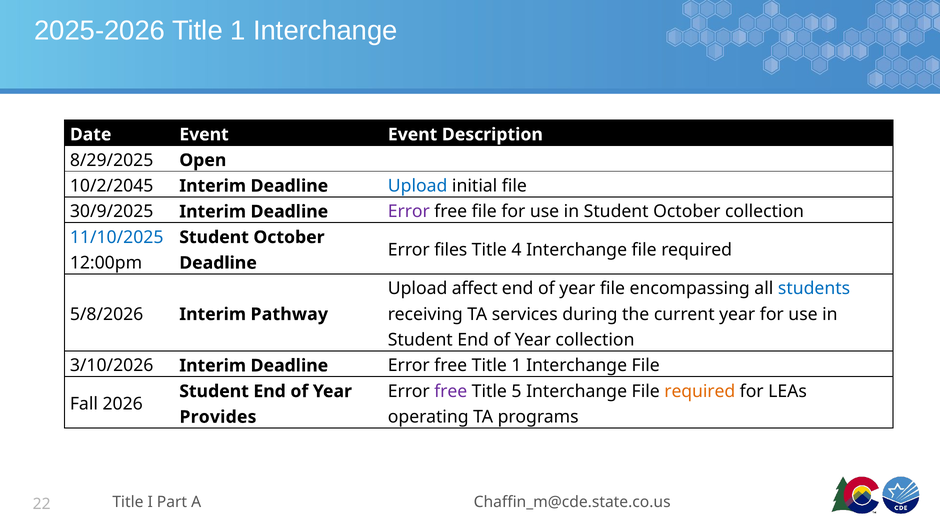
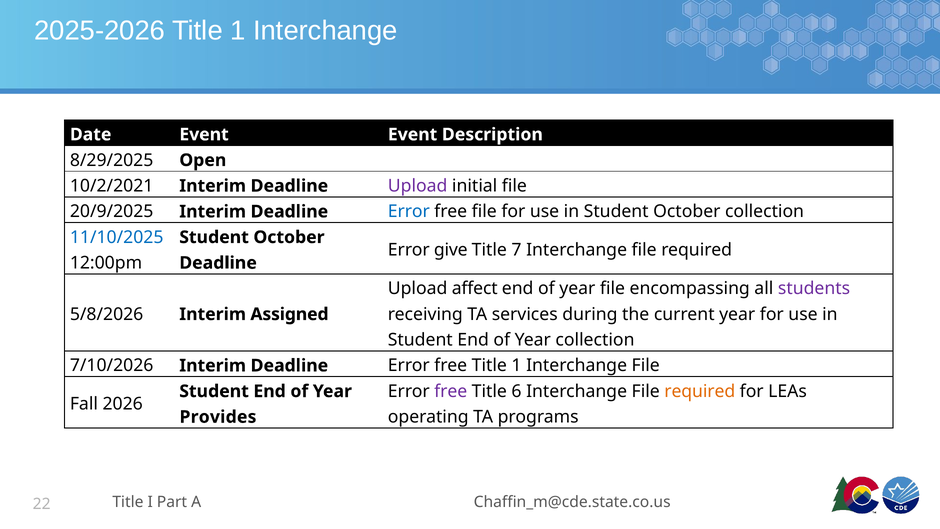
10/2/2045: 10/2/2045 -> 10/2/2021
Upload at (418, 186) colour: blue -> purple
30/9/2025: 30/9/2025 -> 20/9/2025
Error at (409, 211) colour: purple -> blue
files: files -> give
4: 4 -> 7
students colour: blue -> purple
Pathway: Pathway -> Assigned
3/10/2026: 3/10/2026 -> 7/10/2026
5: 5 -> 6
